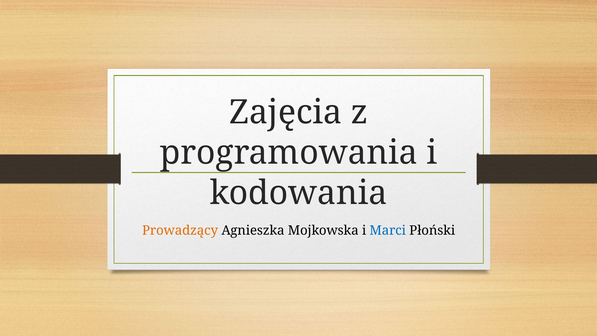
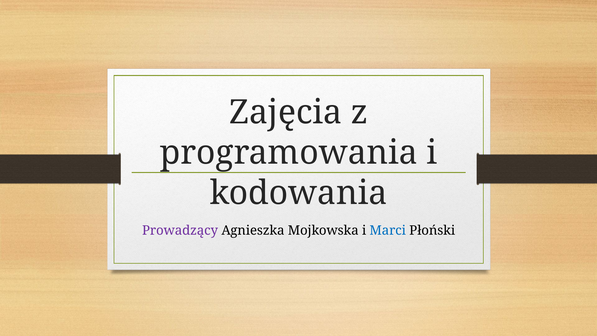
Prowadzący colour: orange -> purple
